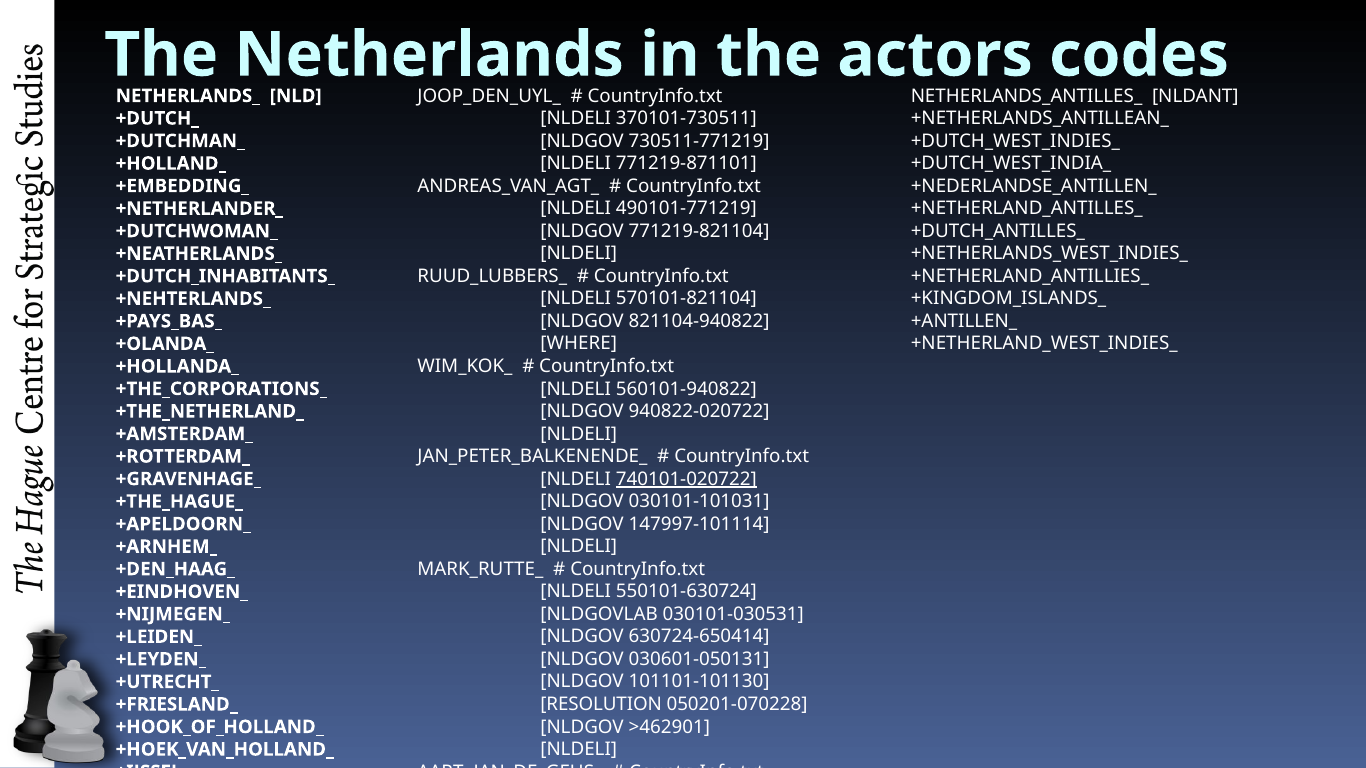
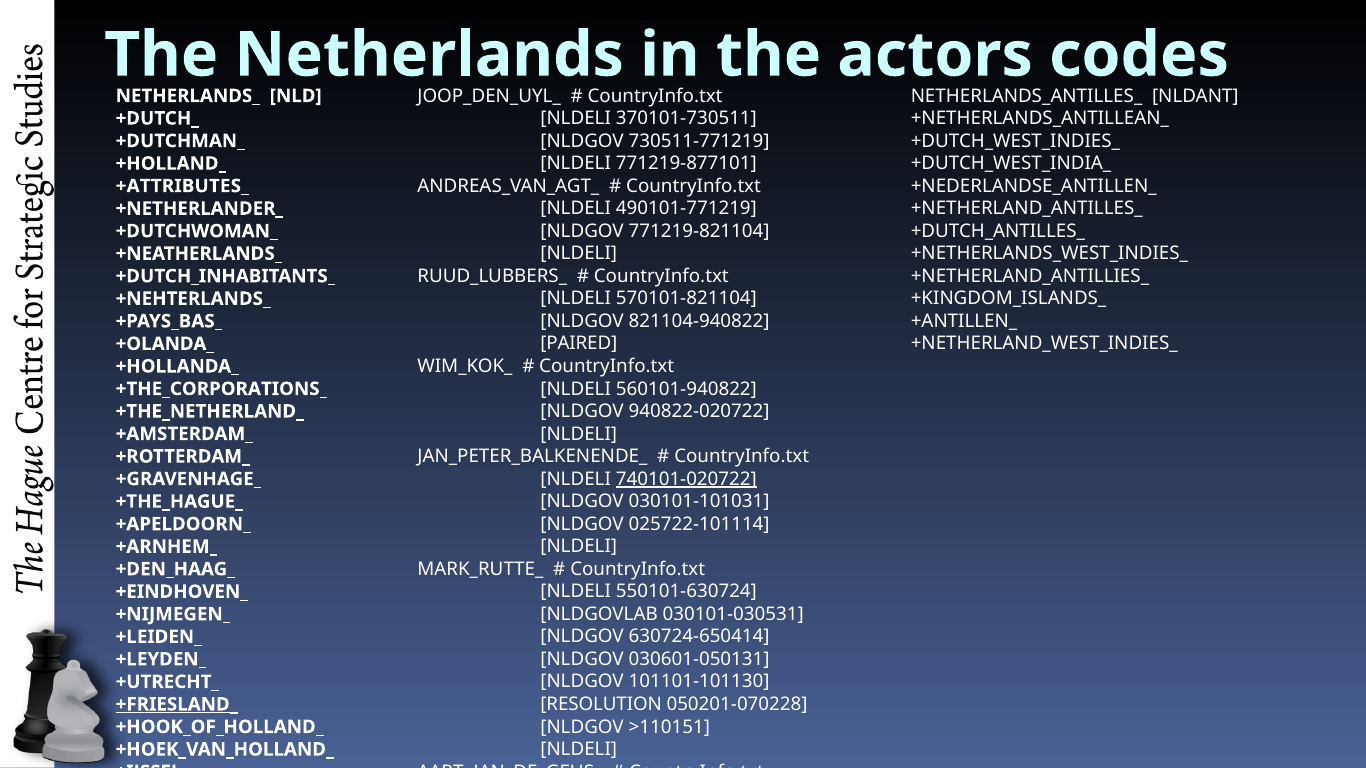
771219-871101: 771219-871101 -> 771219-877101
+EMBEDDING_: +EMBEDDING_ -> +ATTRIBUTES_
WHERE: WHERE -> PAIRED
147997-101114: 147997-101114 -> 025722-101114
+FRIESLAND_ underline: none -> present
>462901: >462901 -> >110151
